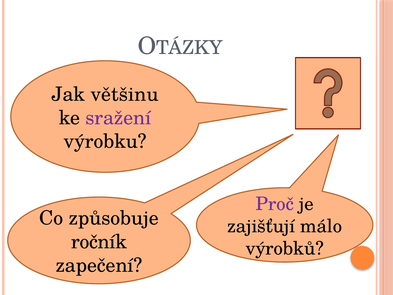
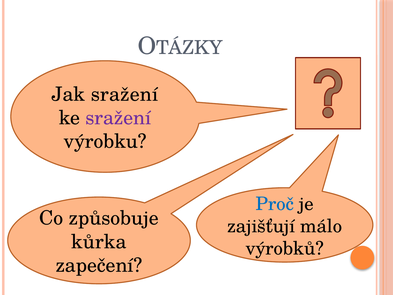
Jak většinu: většinu -> sražení
Proč colour: purple -> blue
ročník: ročník -> kůrka
